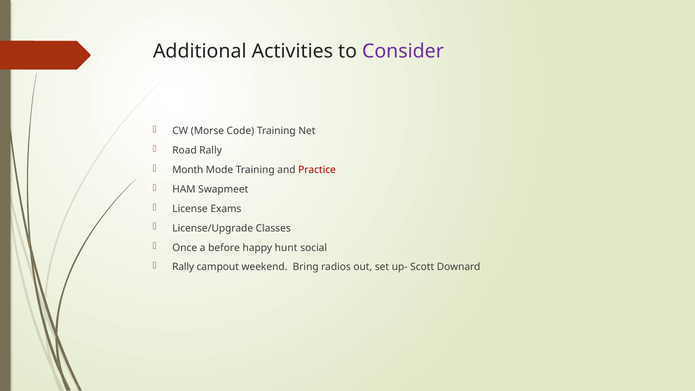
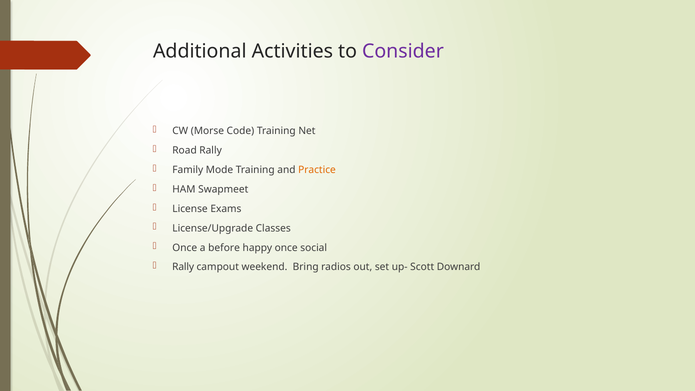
Month: Month -> Family
Practice colour: red -> orange
happy hunt: hunt -> once
